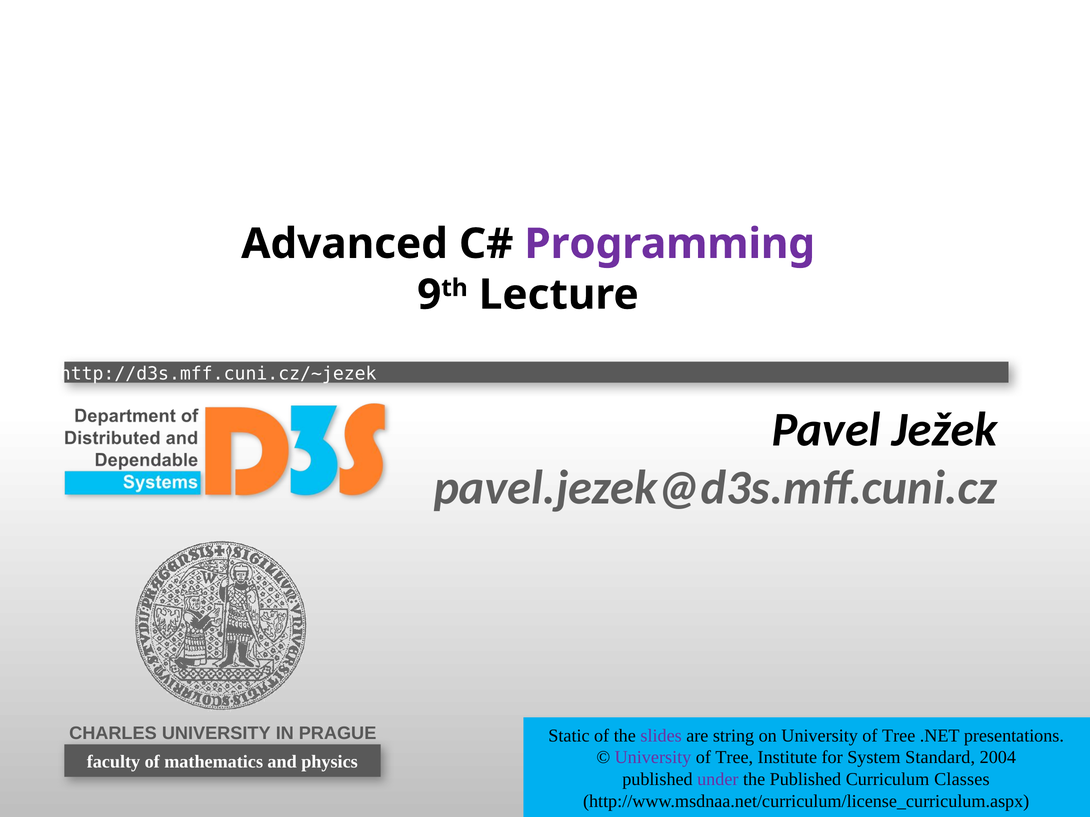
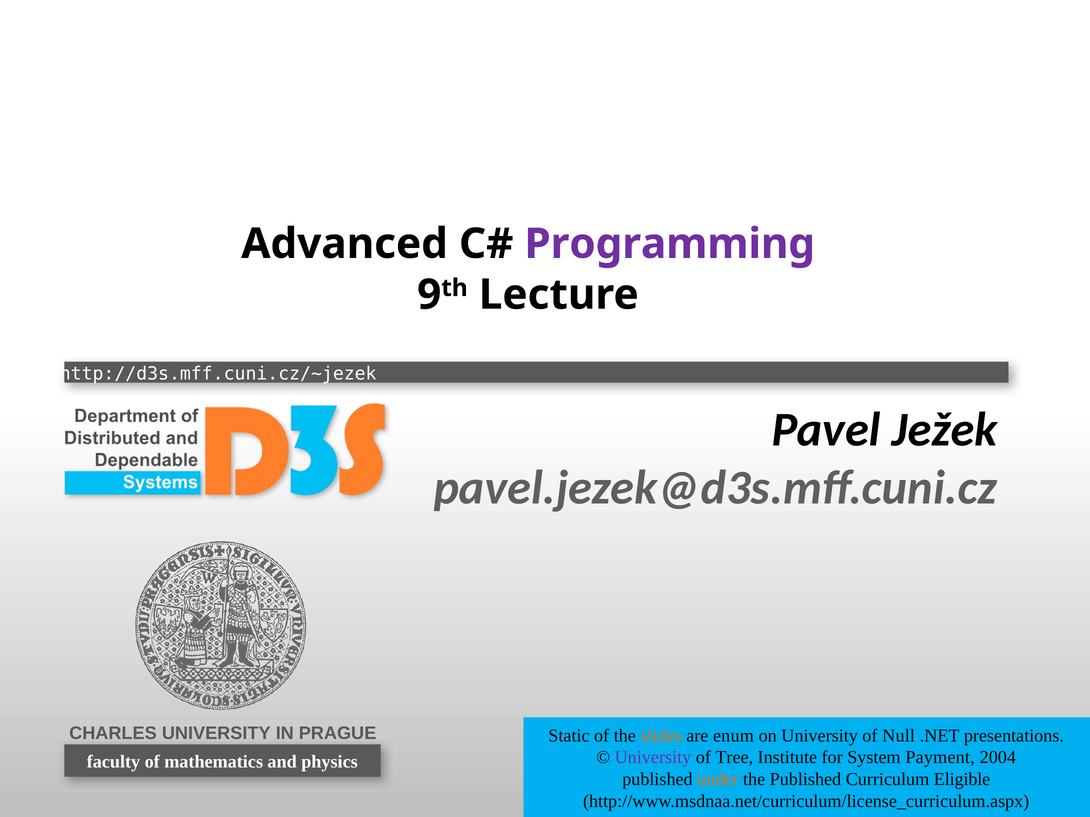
slides colour: purple -> orange
string: string -> enum
on University of Tree: Tree -> Null
Standard: Standard -> Payment
under colour: purple -> orange
Classes: Classes -> Eligible
